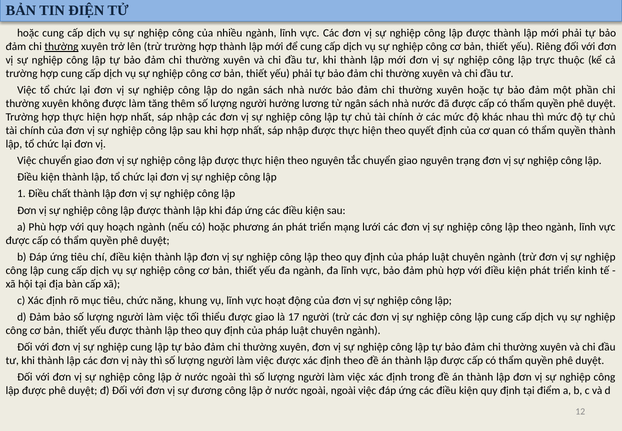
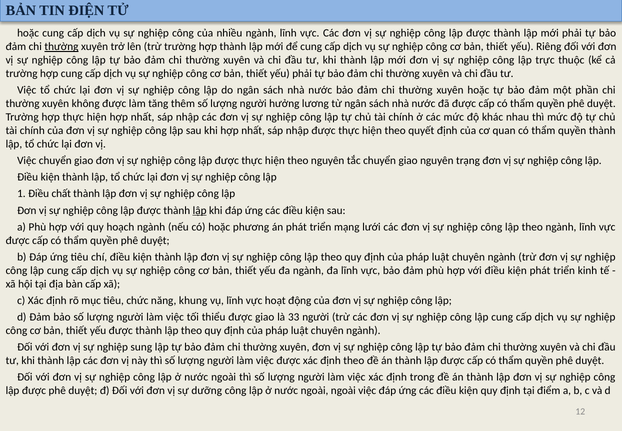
lập at (200, 210) underline: none -> present
17: 17 -> 33
nghiệp cung: cung -> sung
đương: đương -> dưỡng
